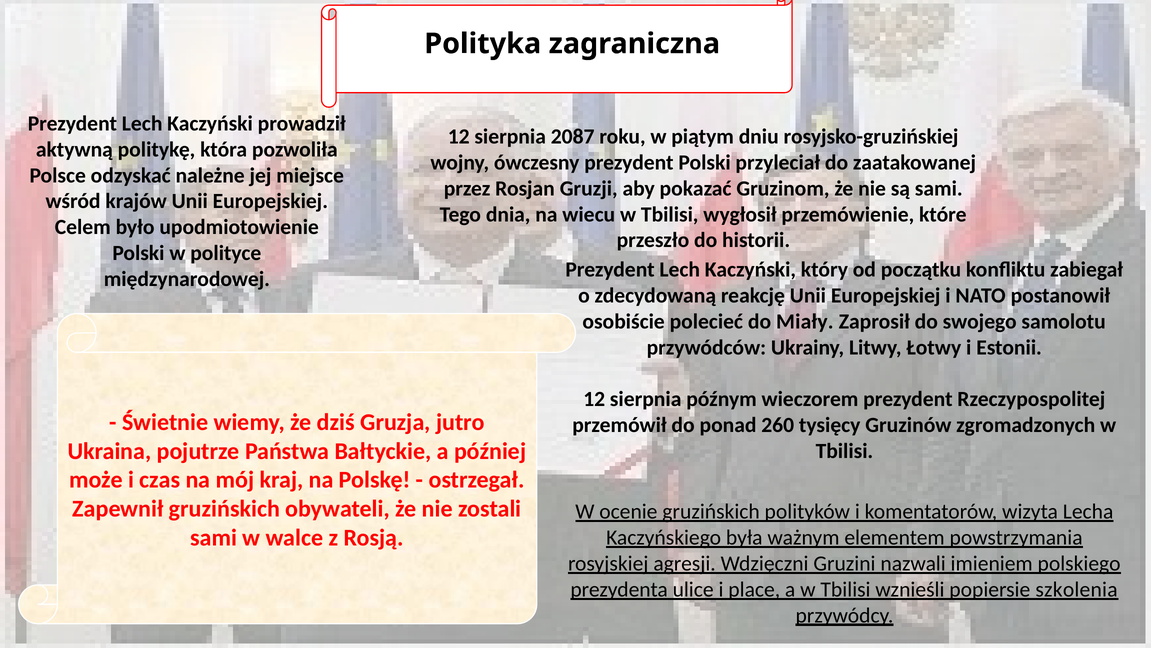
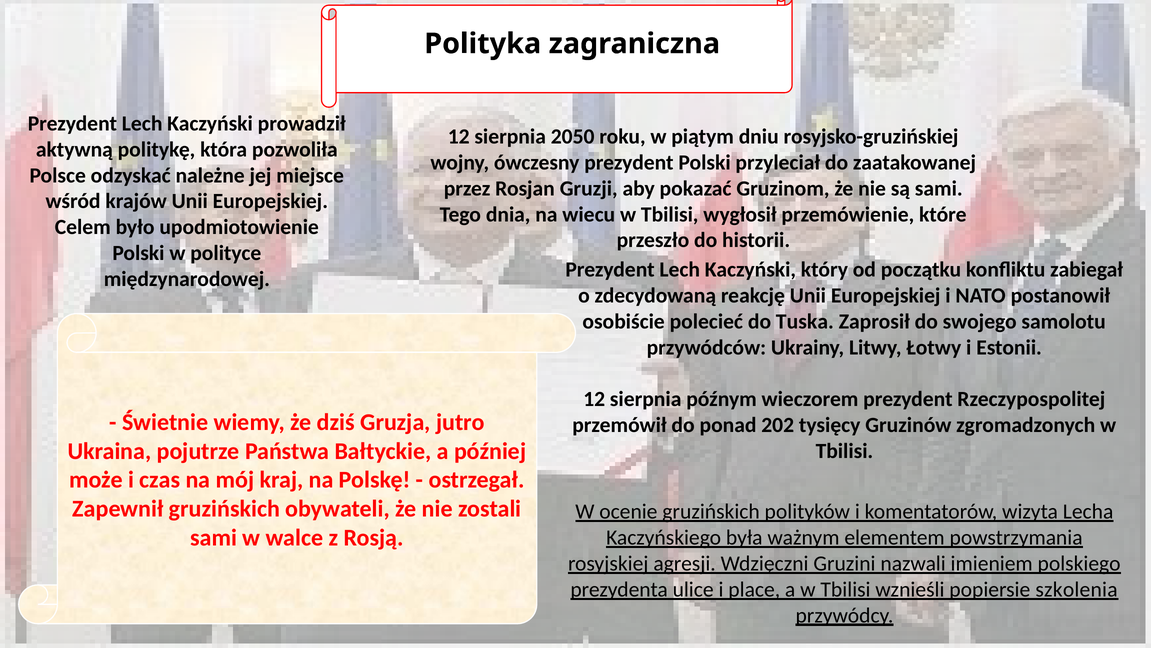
2087: 2087 -> 2050
Miały: Miały -> Tuska
260: 260 -> 202
